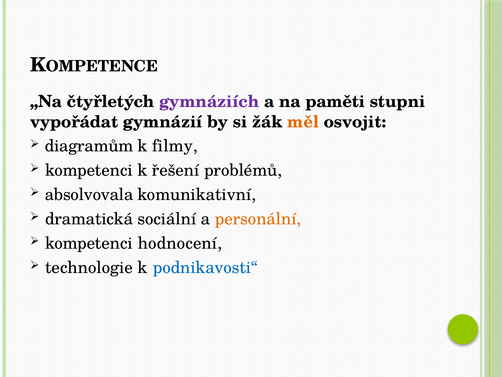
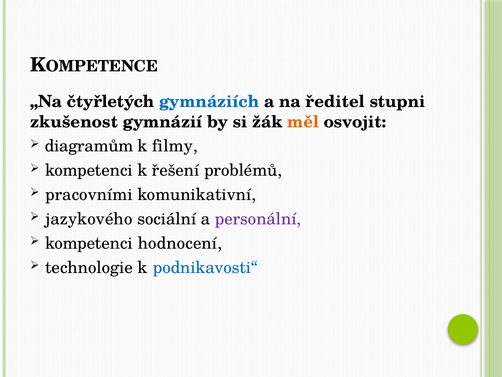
gymnáziích colour: purple -> blue
paměti: paměti -> ředitel
vypořádat: vypořádat -> zkušenost
absolvovala: absolvovala -> pracovními
dramatická: dramatická -> jazykového
personální colour: orange -> purple
